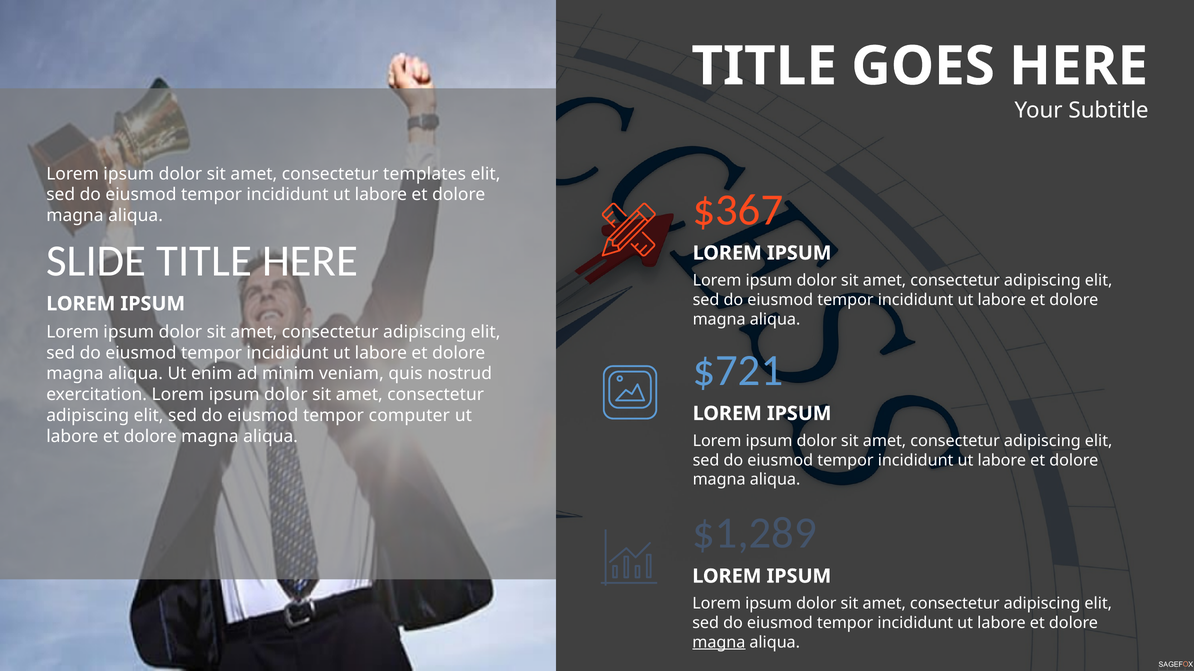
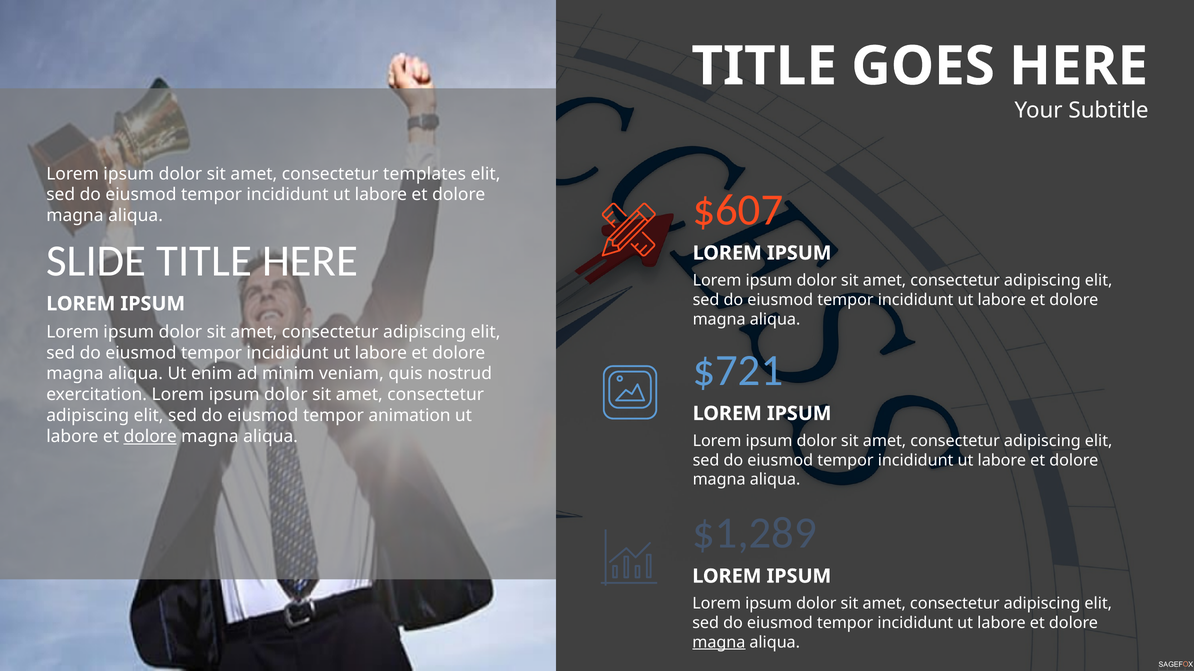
$367: $367 -> $607
computer: computer -> animation
dolore at (150, 437) underline: none -> present
